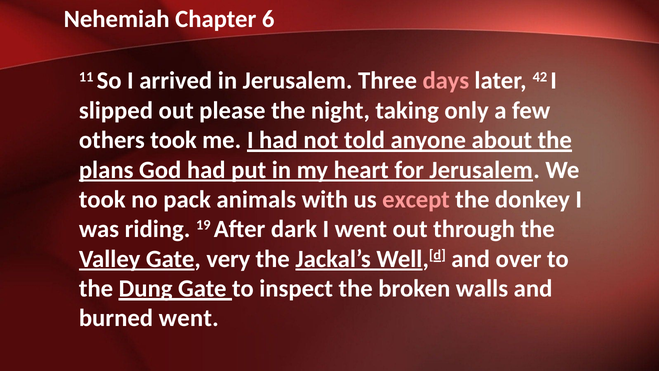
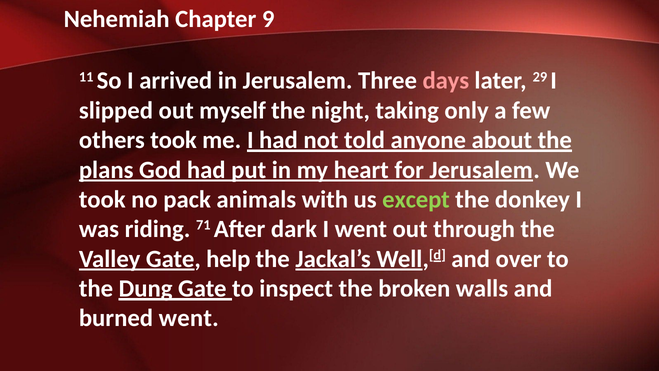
6: 6 -> 9
42: 42 -> 29
please: please -> myself
except colour: pink -> light green
19: 19 -> 71
very: very -> help
